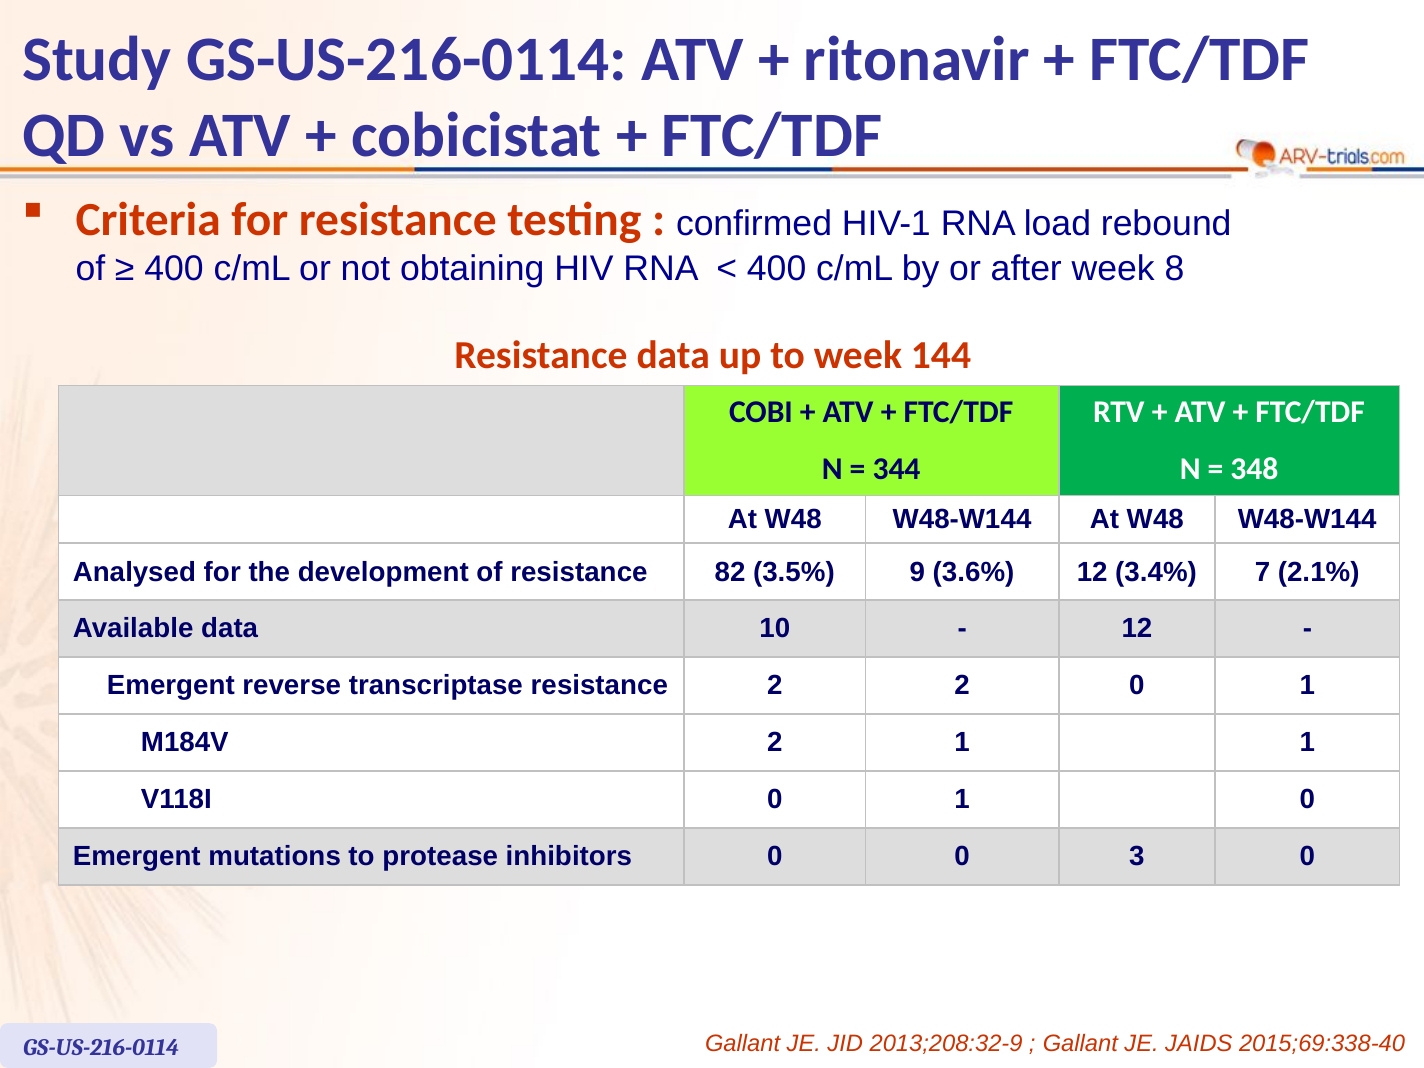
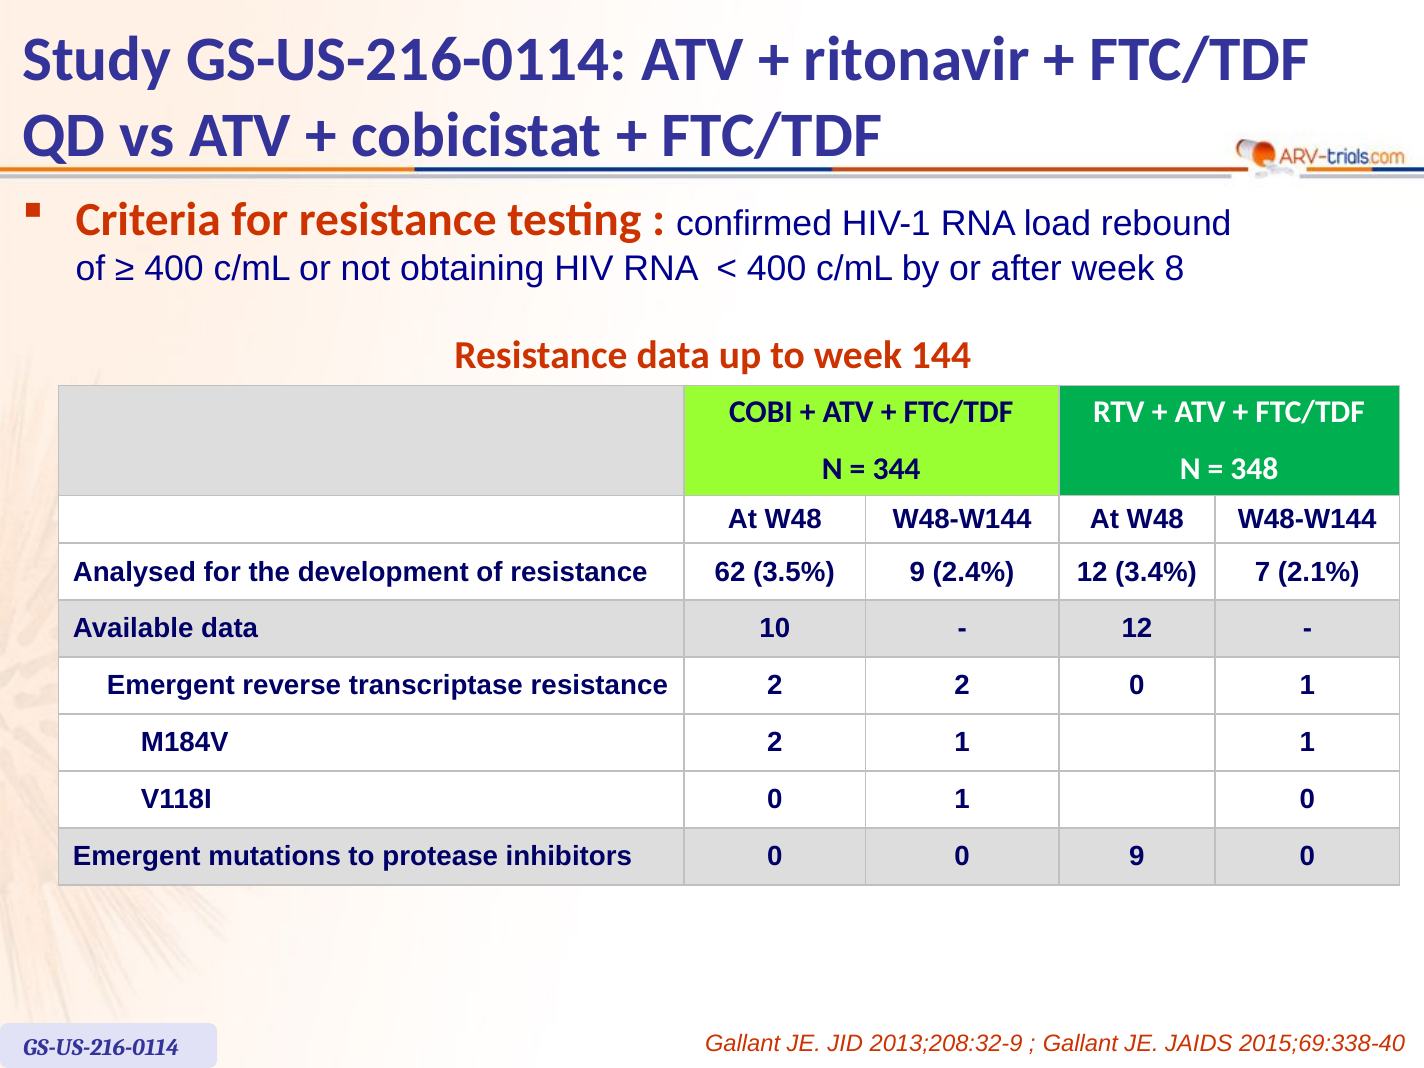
82: 82 -> 62
3.6%: 3.6% -> 2.4%
0 3: 3 -> 9
